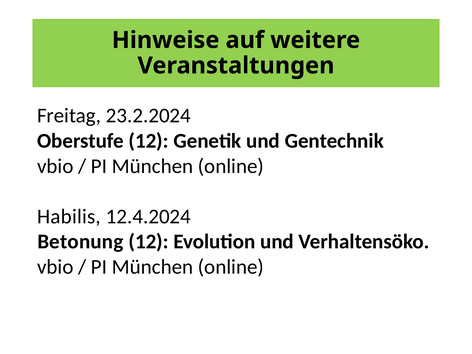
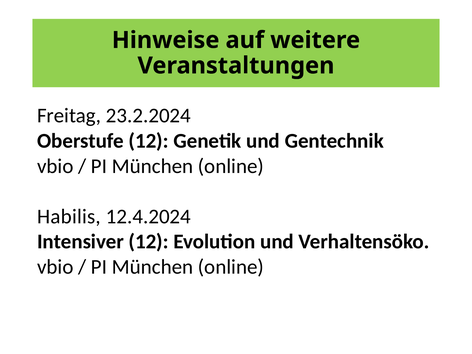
Betonung: Betonung -> Intensiver
